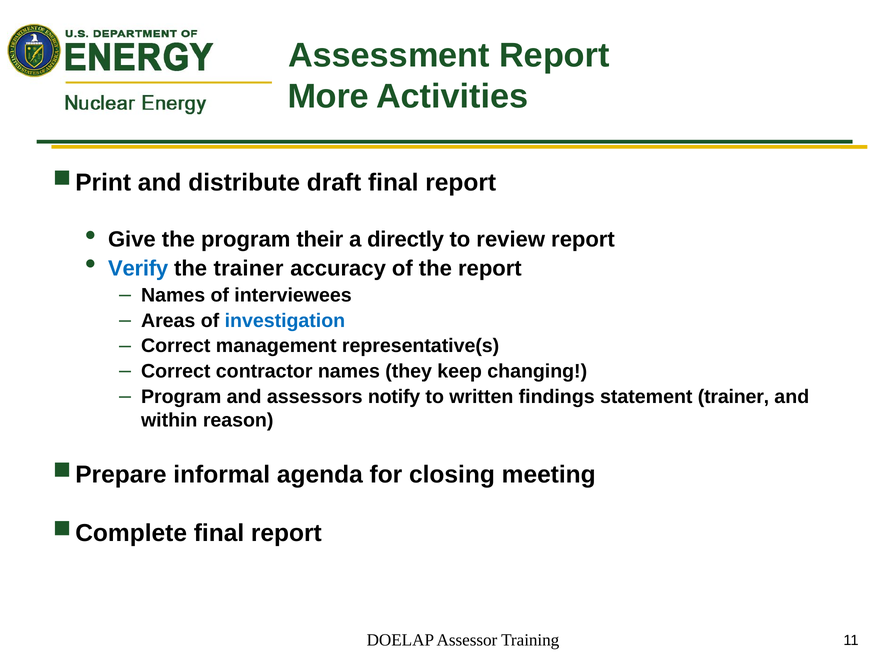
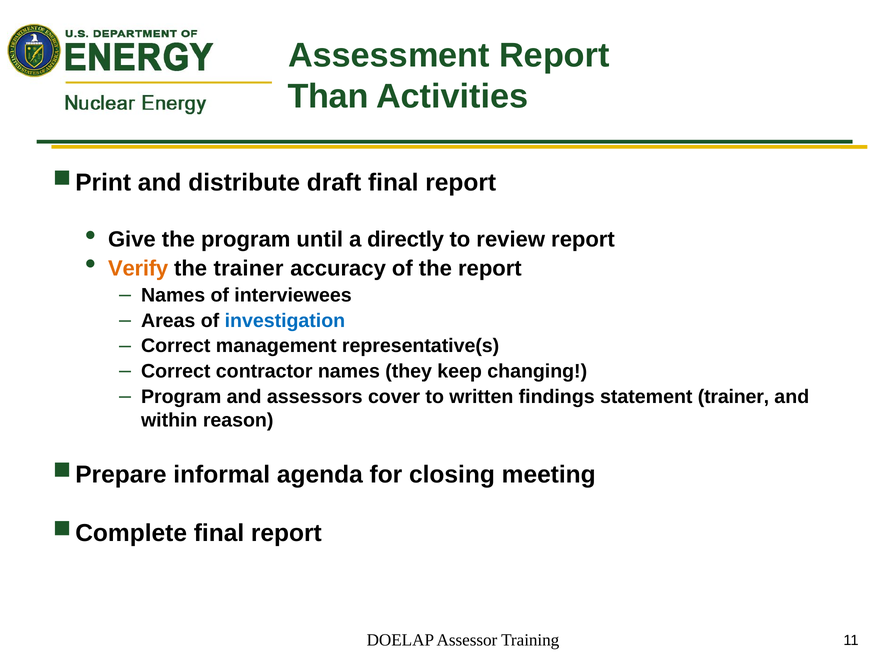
More: More -> Than
their: their -> until
Verify colour: blue -> orange
notify: notify -> cover
